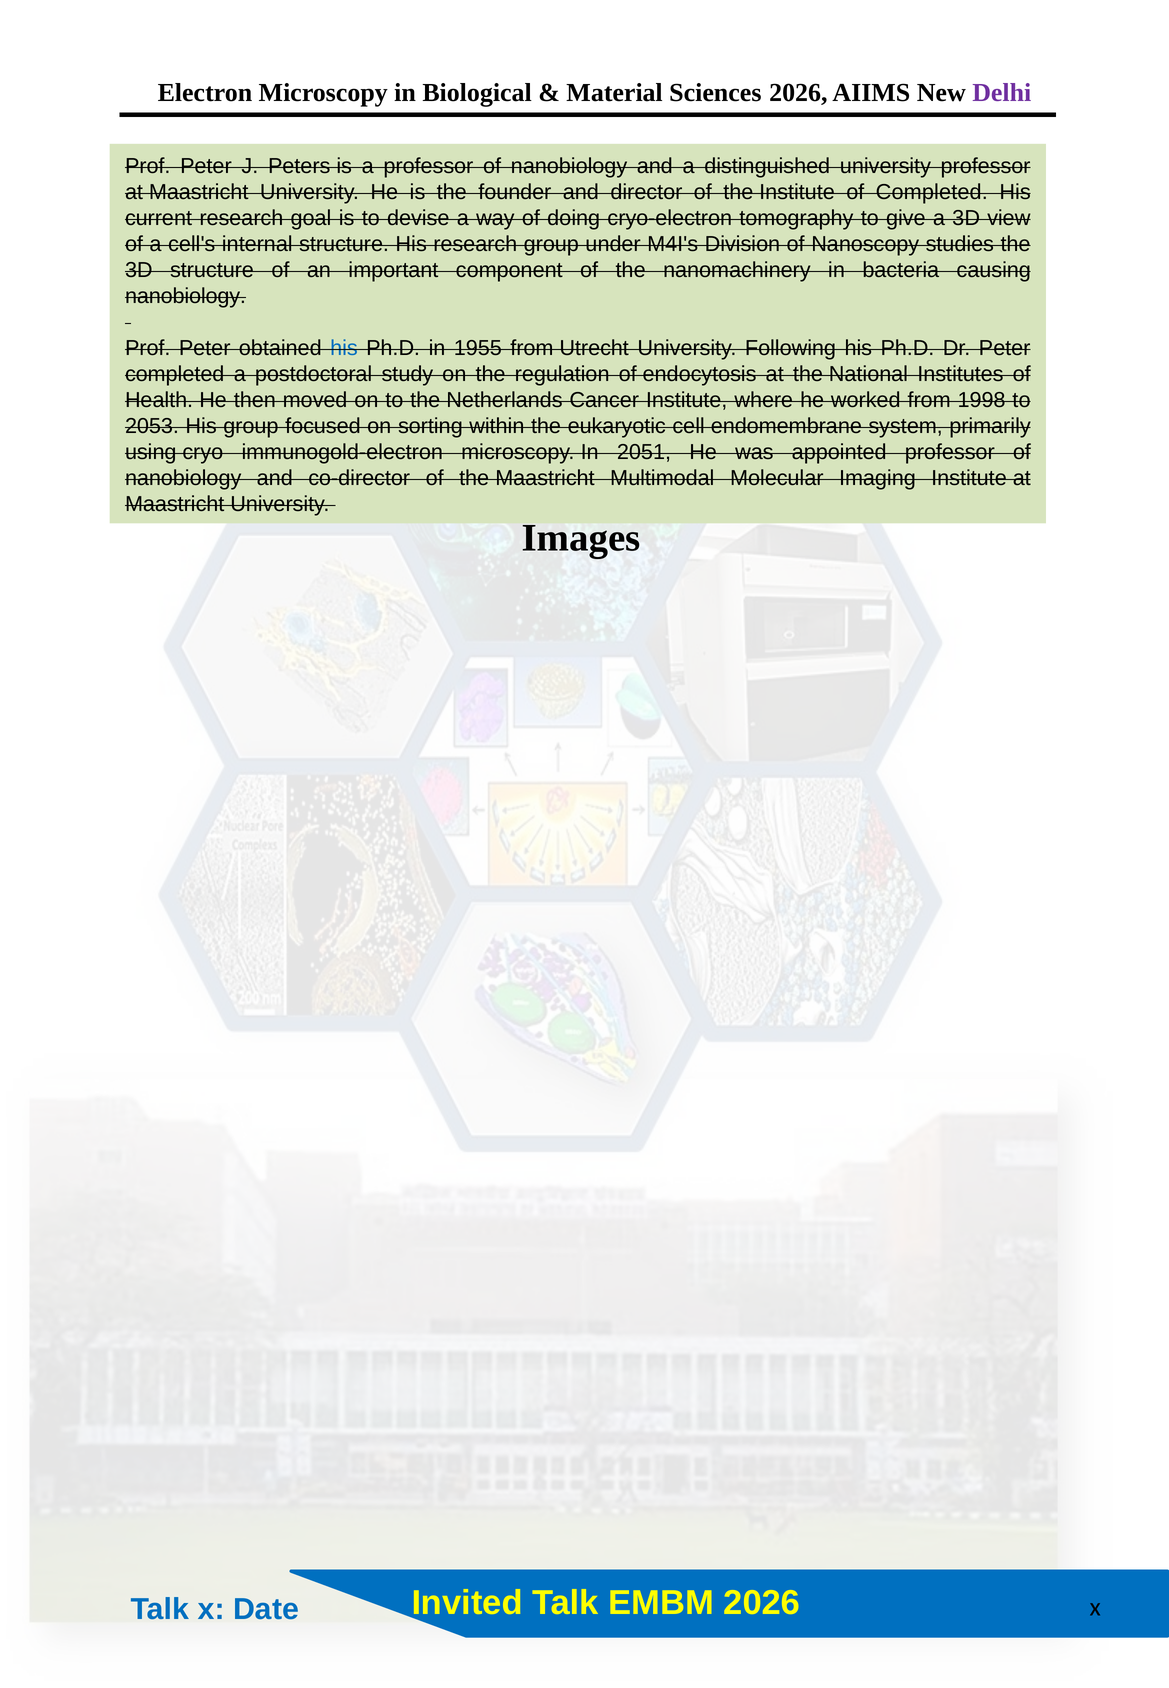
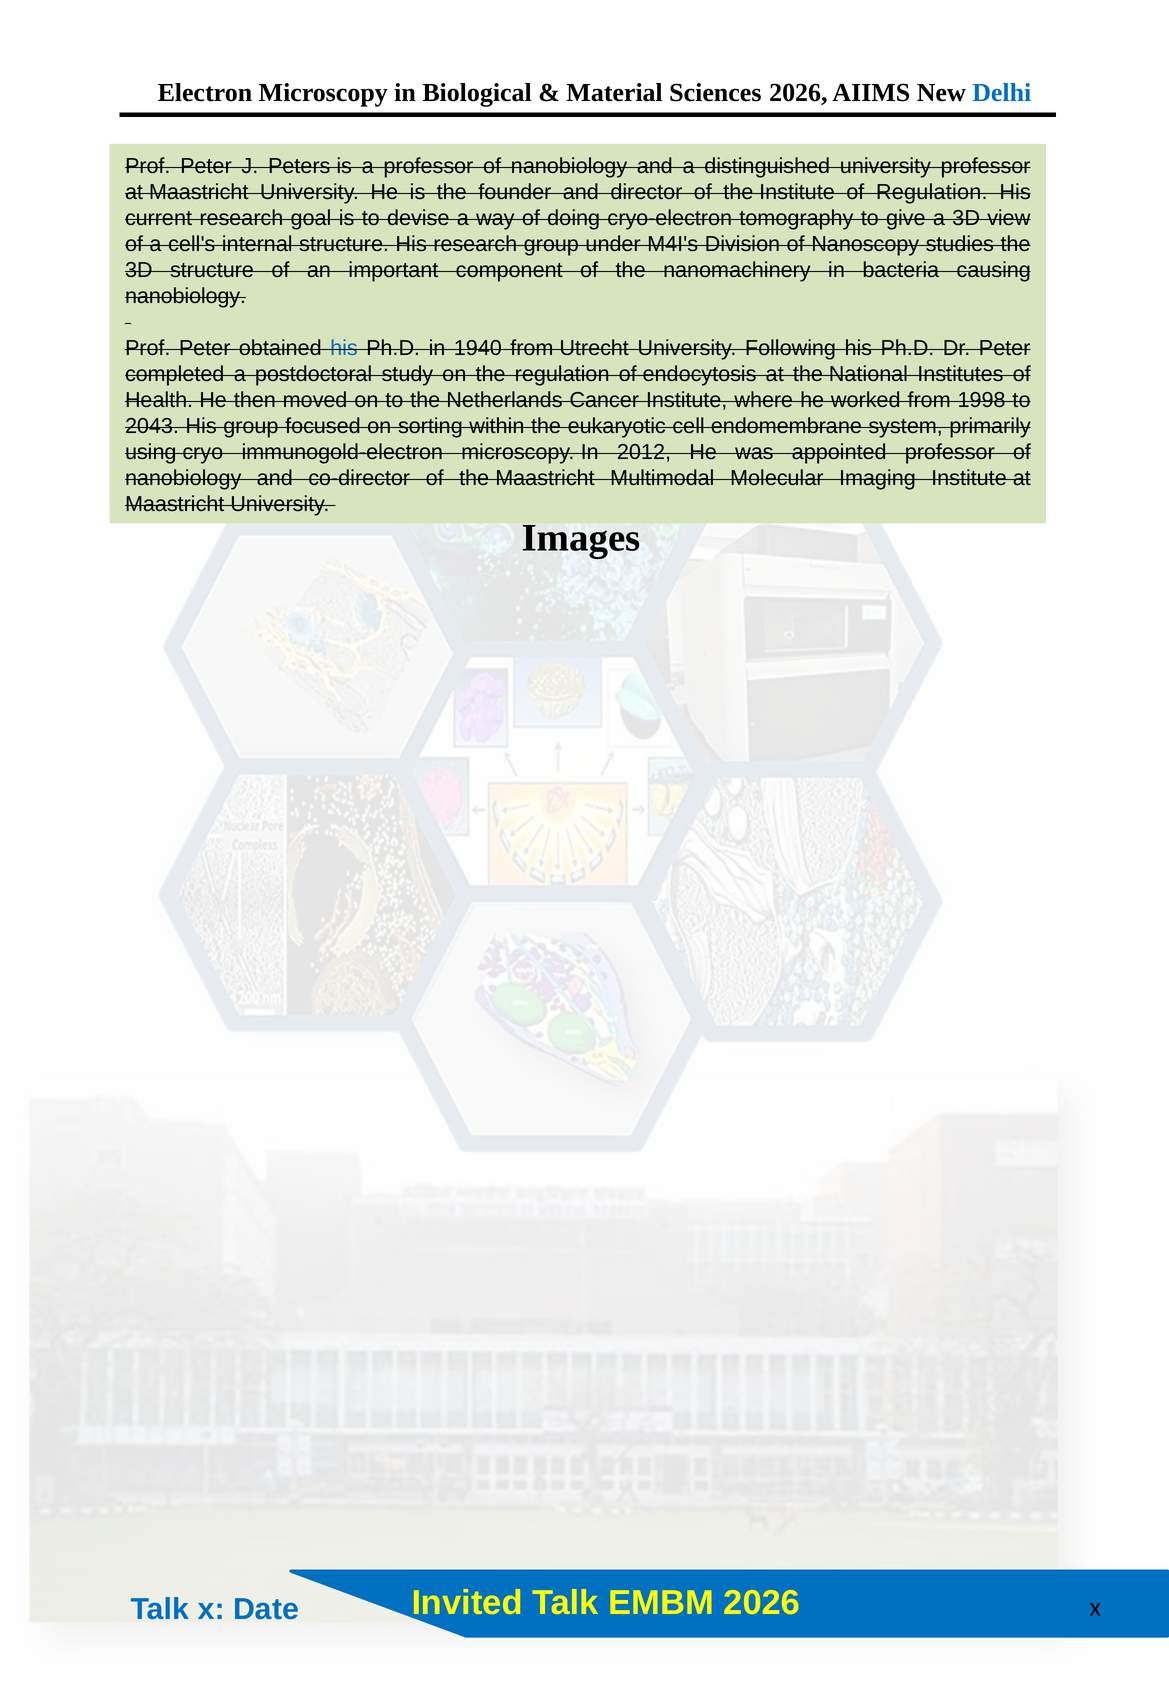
Delhi colour: purple -> blue
of Completed: Completed -> Regulation
1955: 1955 -> 1940
2053: 2053 -> 2043
2051: 2051 -> 2012
